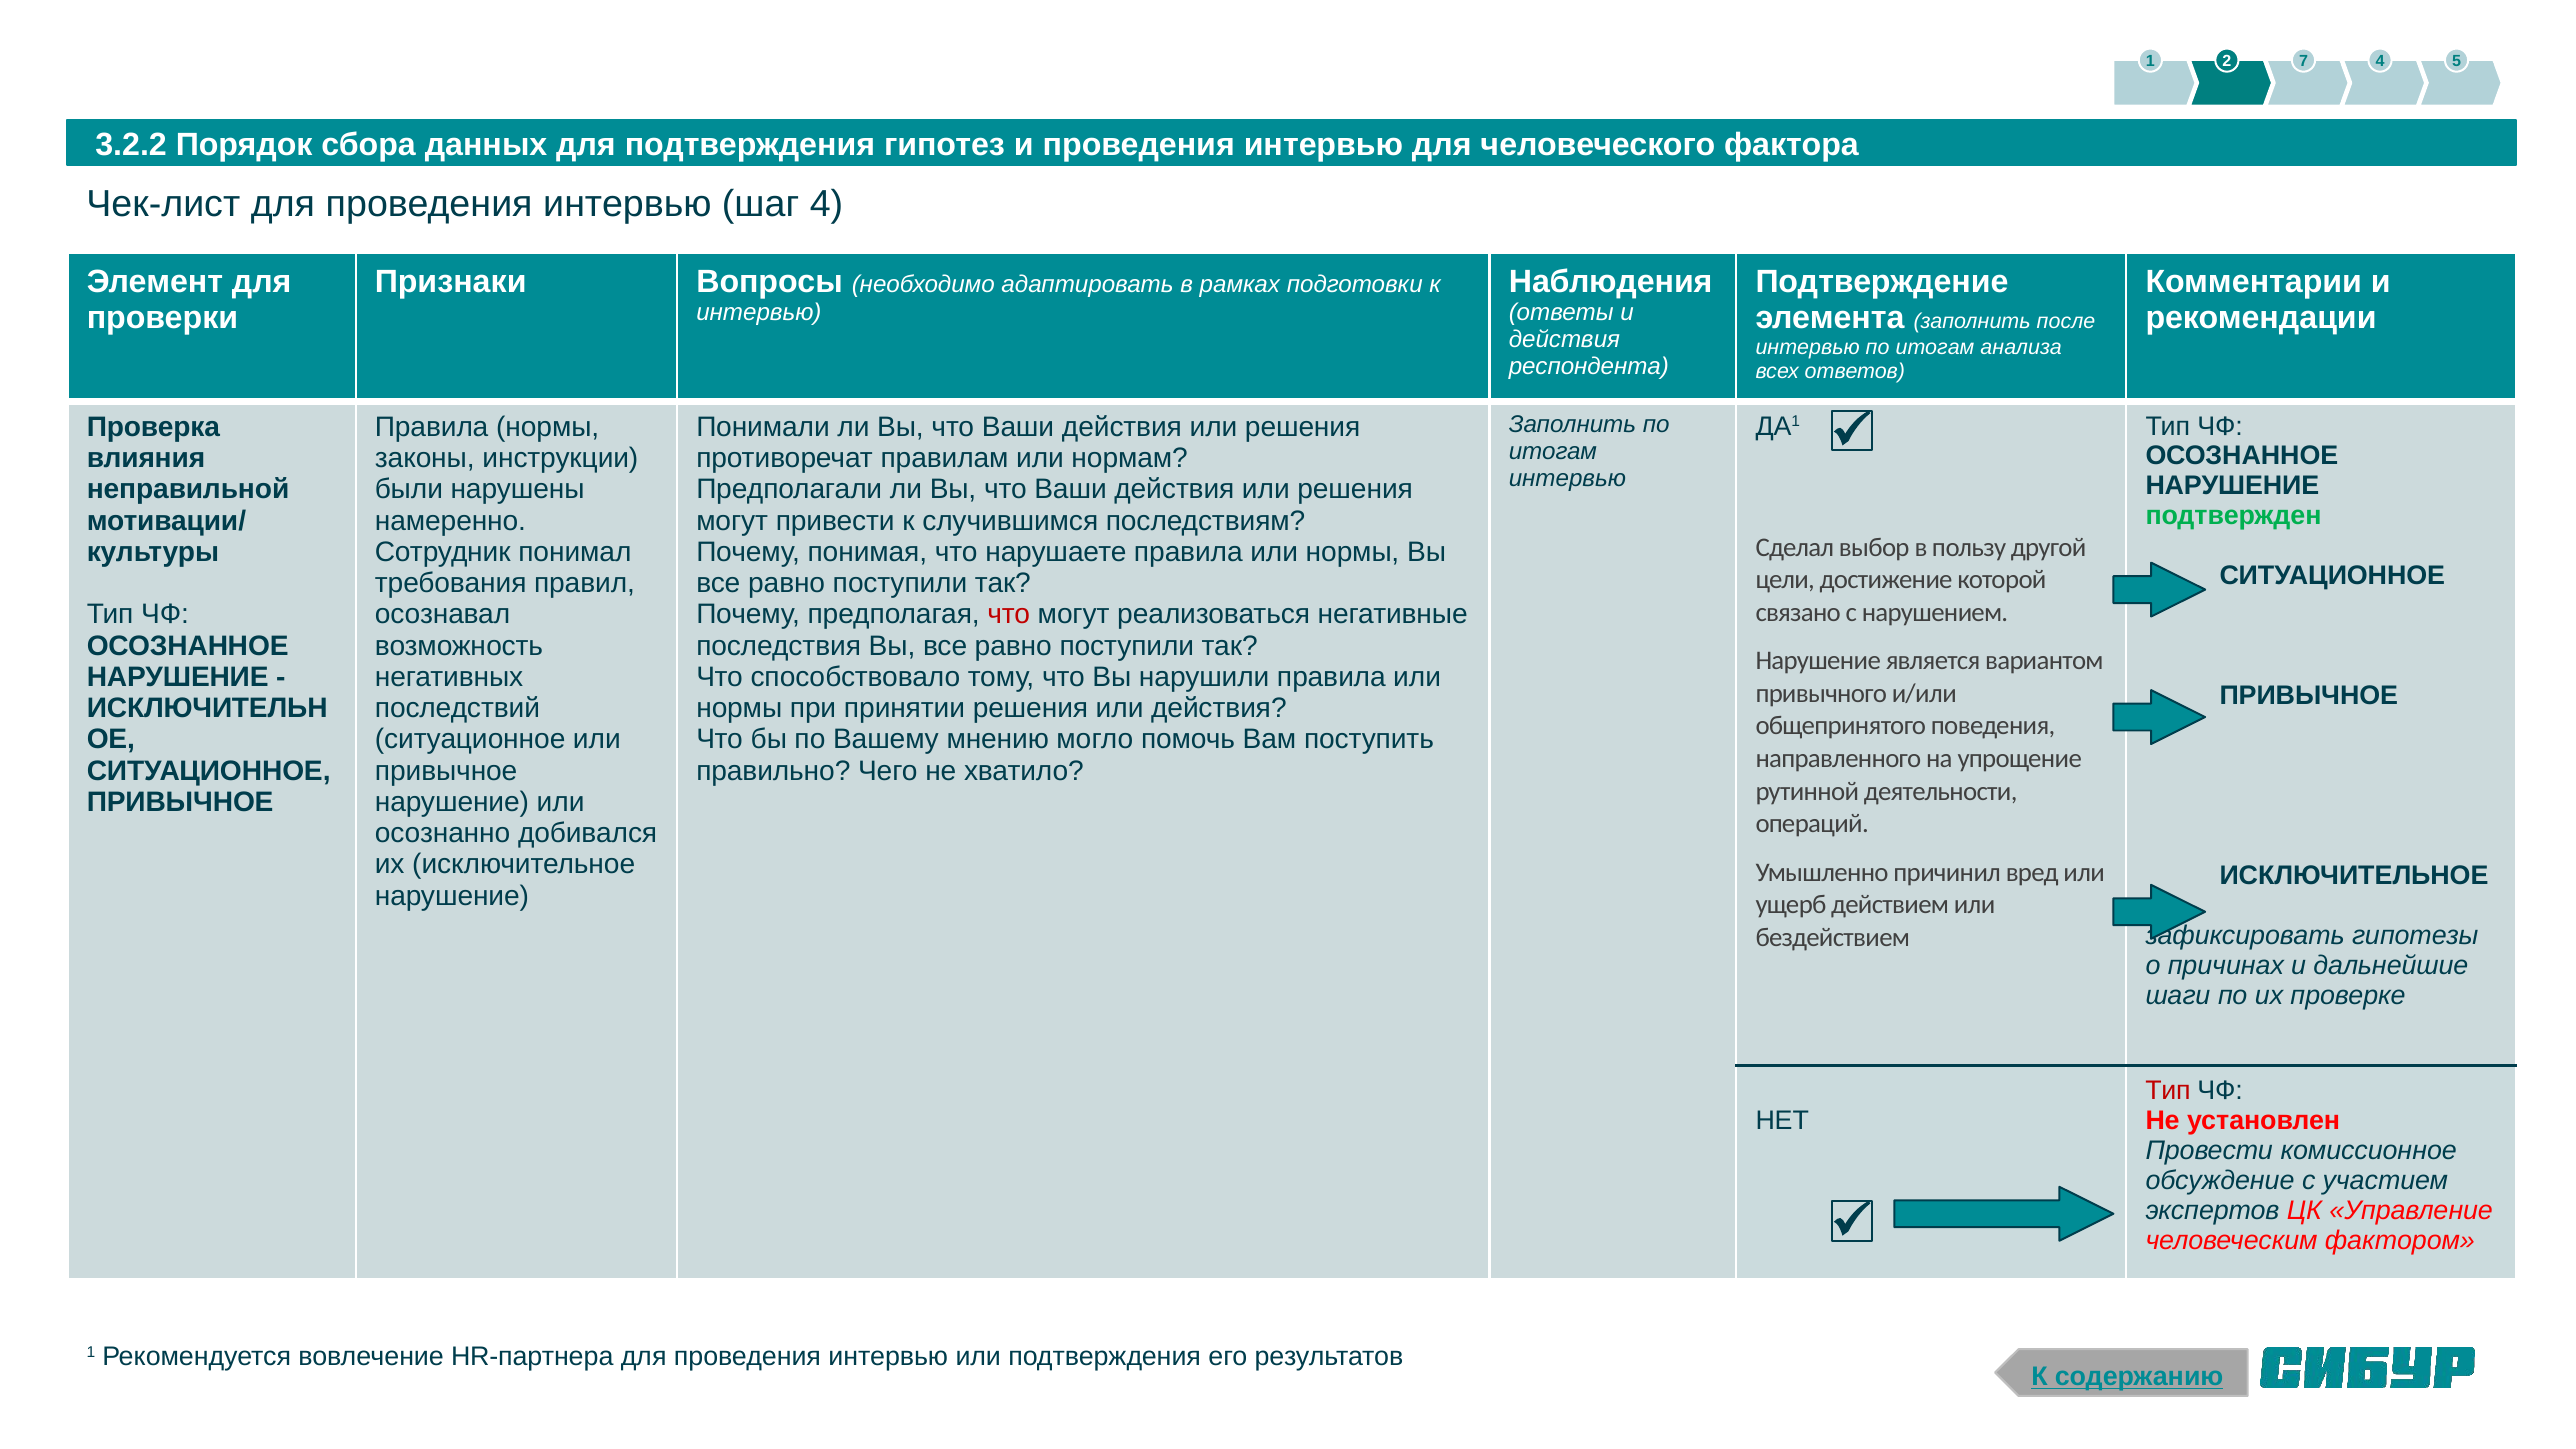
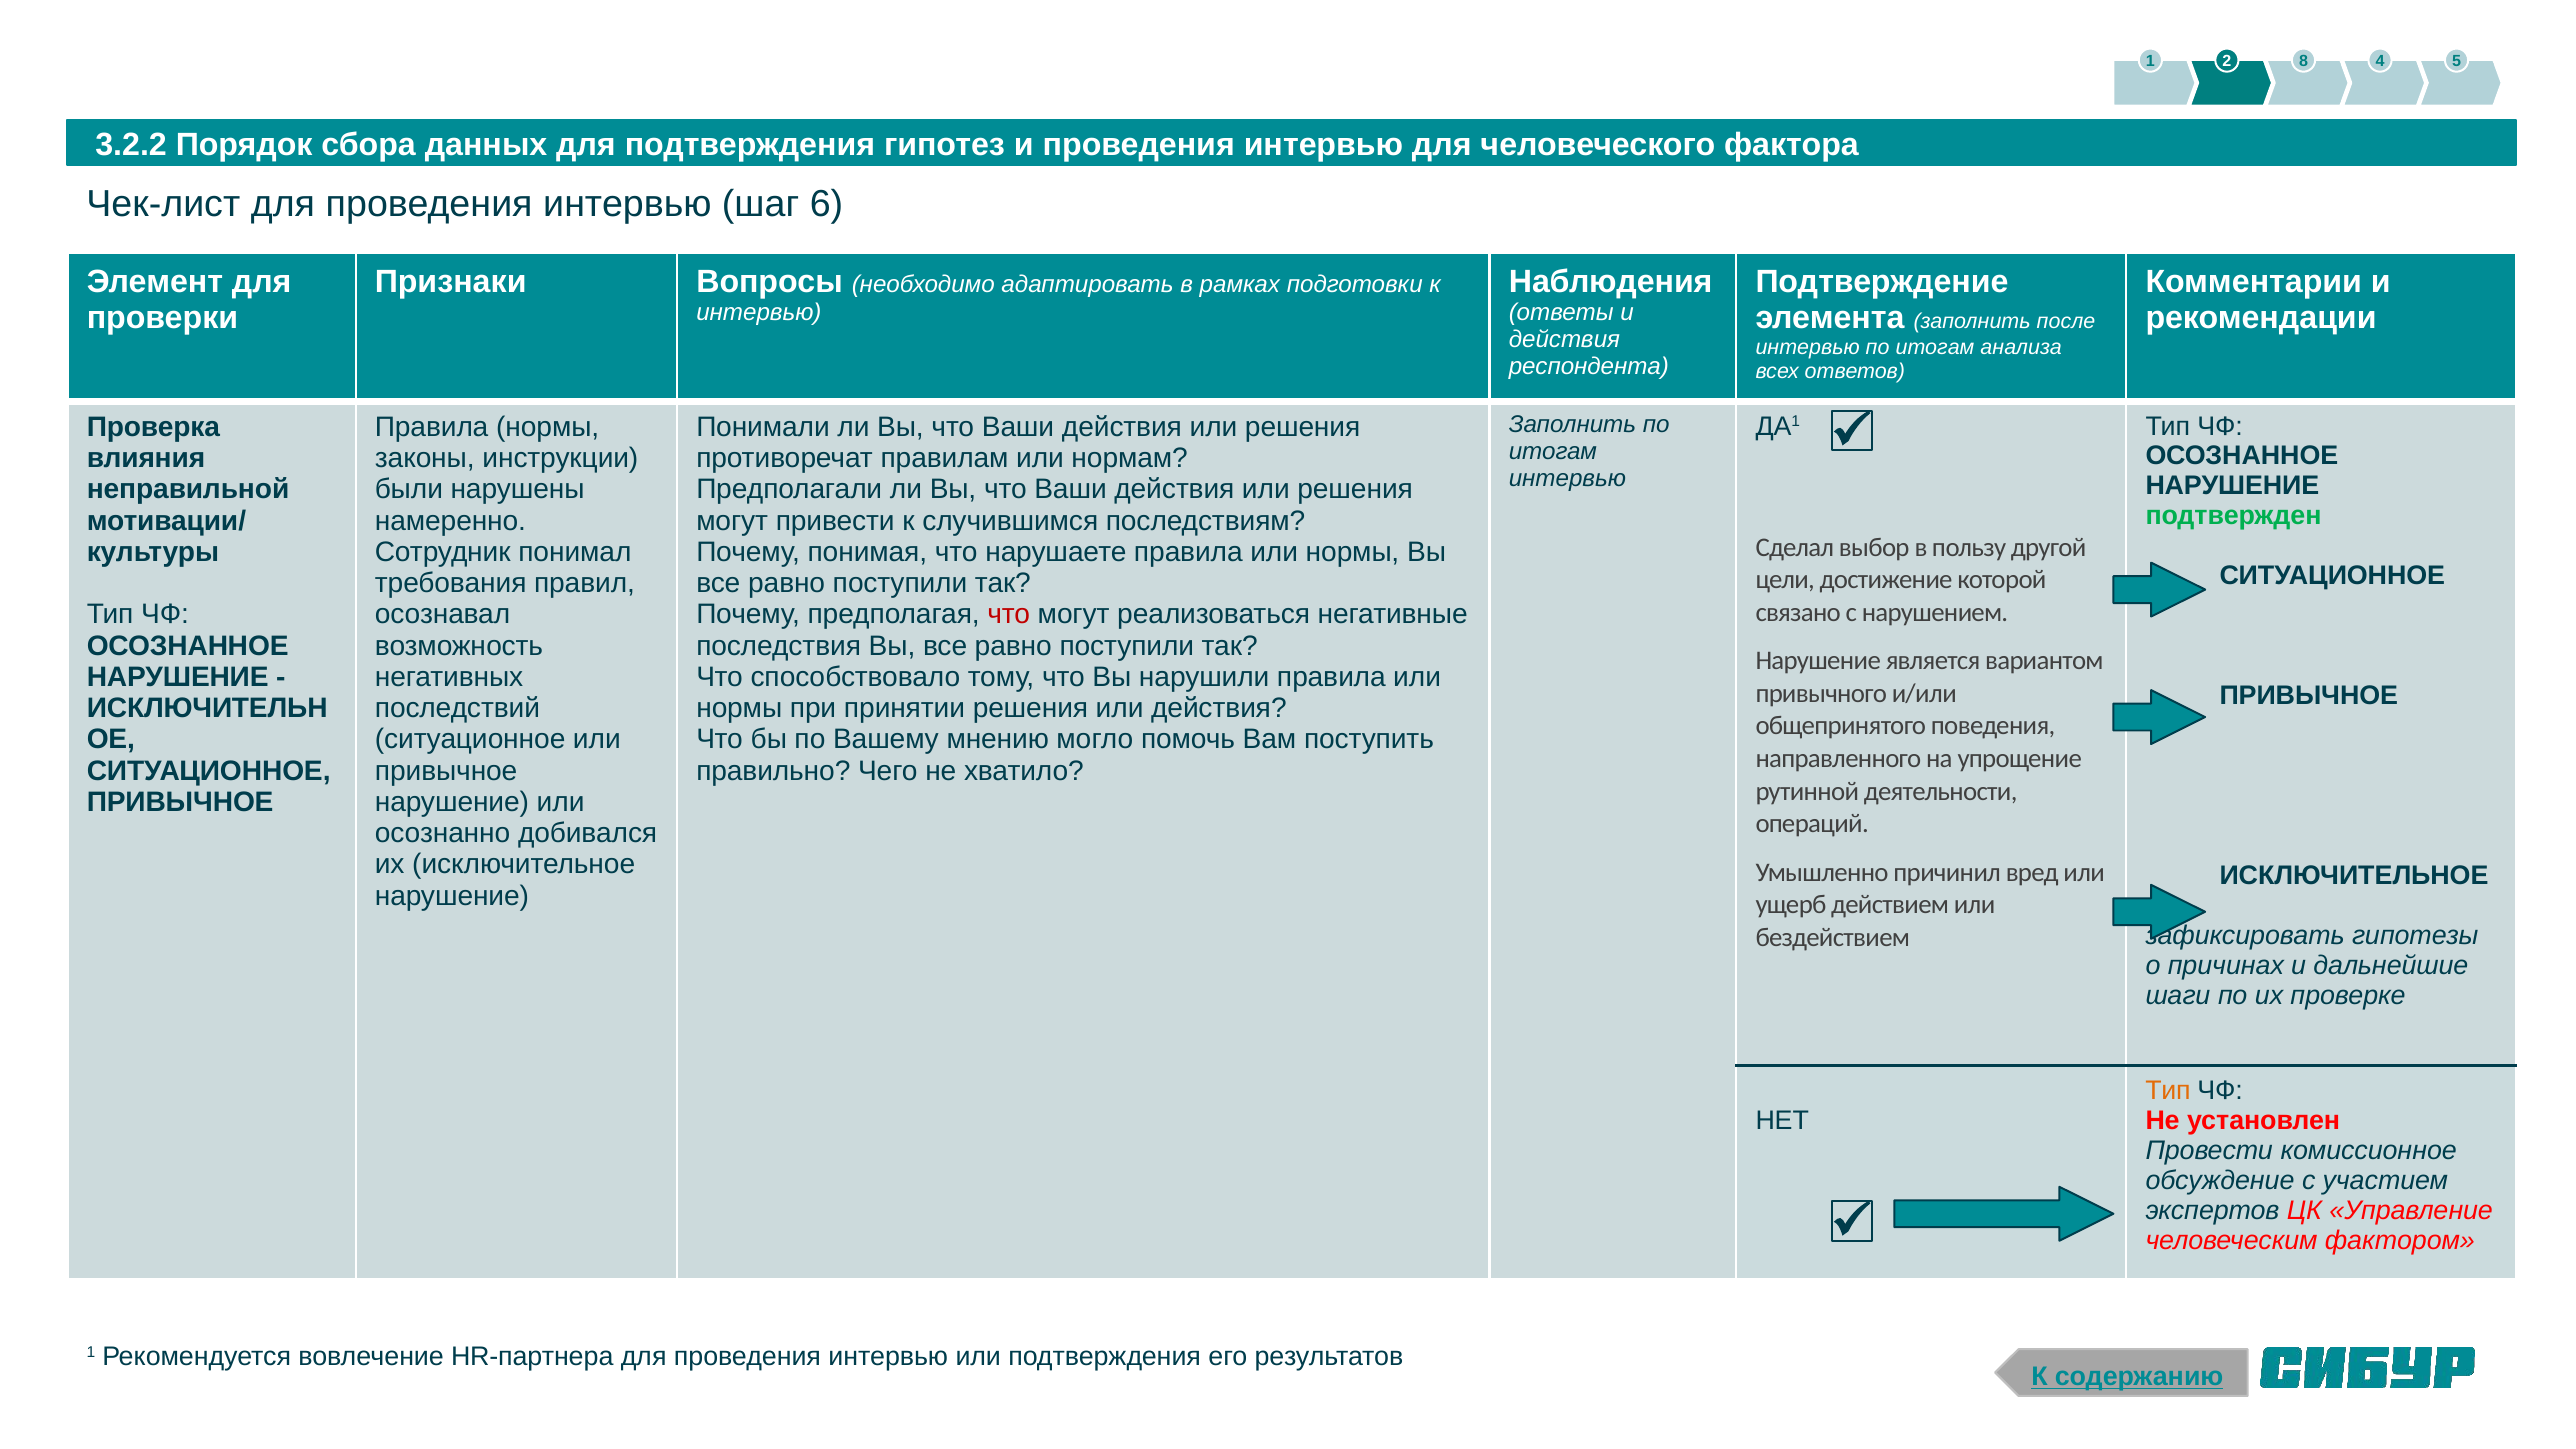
7: 7 -> 8
шаг 4: 4 -> 6
Тип at (2168, 1091) colour: red -> orange
